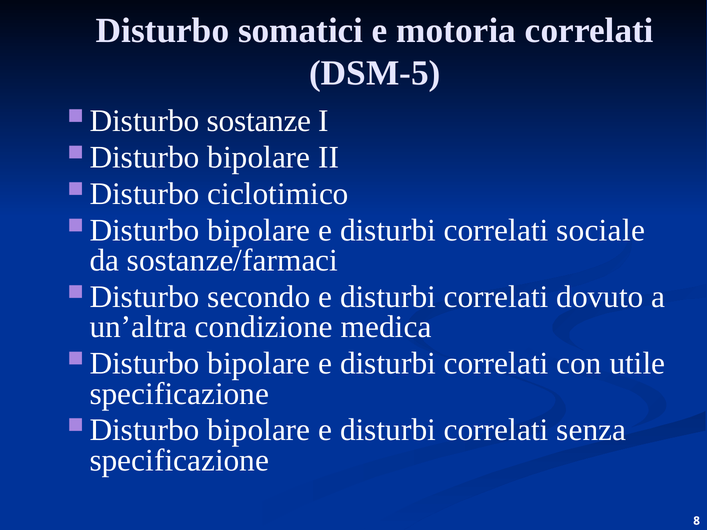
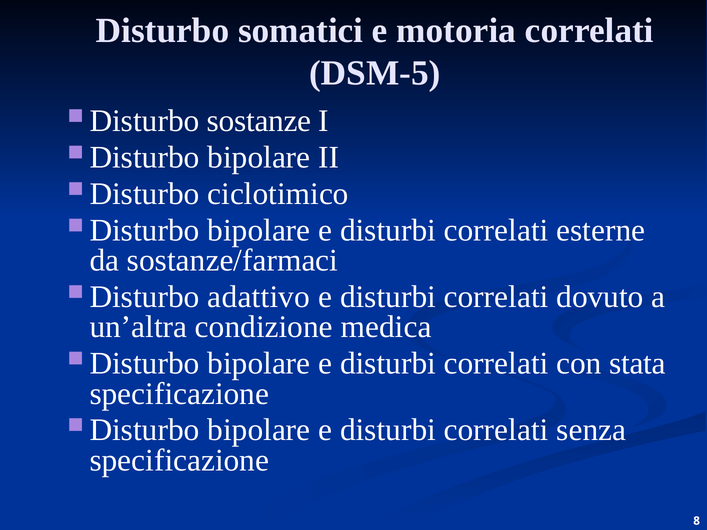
sociale: sociale -> esterne
secondo: secondo -> adattivo
utile: utile -> stata
